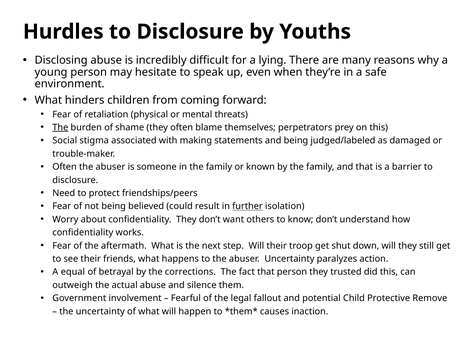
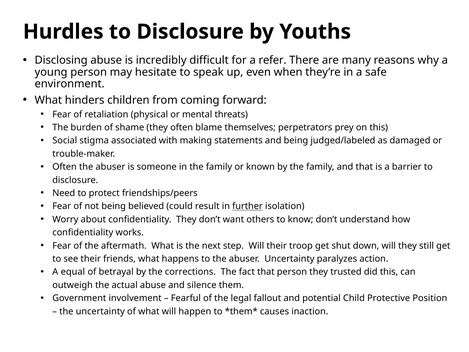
lying: lying -> refer
The at (60, 127) underline: present -> none
Remove: Remove -> Position
